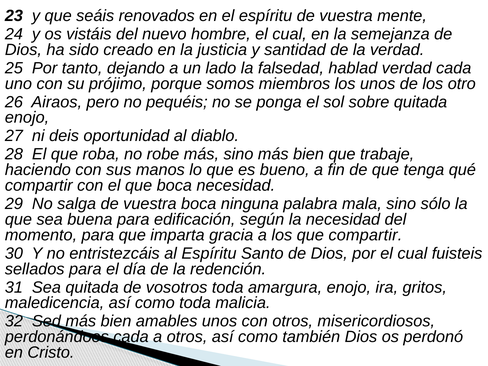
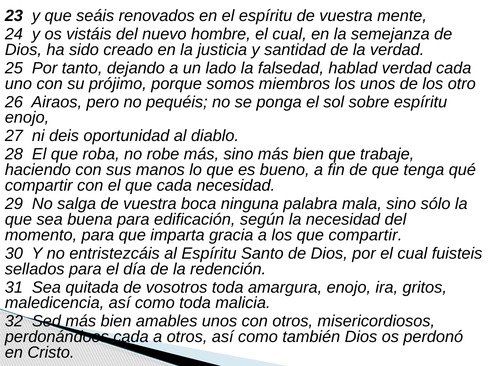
sobre quitada: quitada -> espíritu
que boca: boca -> cada
